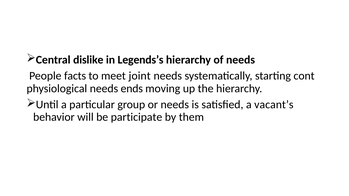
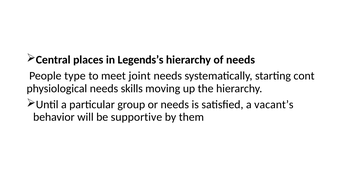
dislike: dislike -> places
facts: facts -> type
ends: ends -> skills
participate: participate -> supportive
